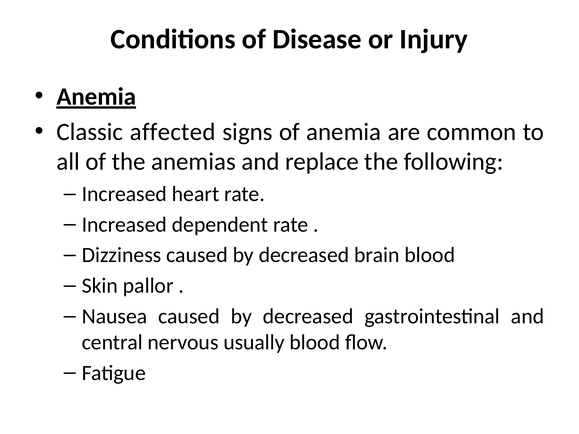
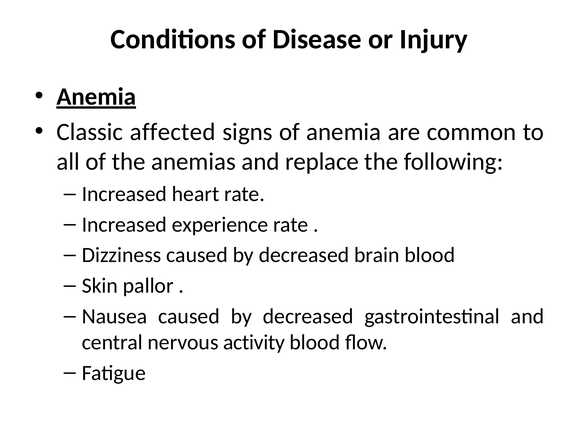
dependent: dependent -> experience
usually: usually -> activity
